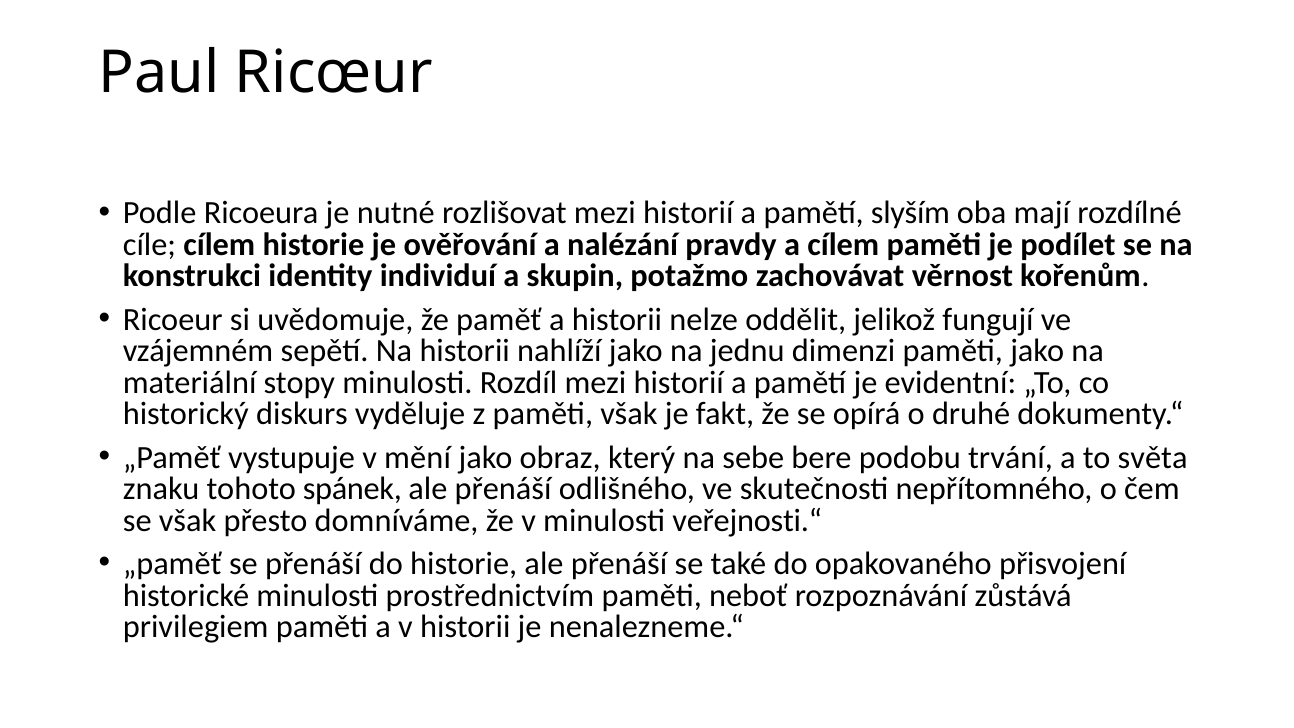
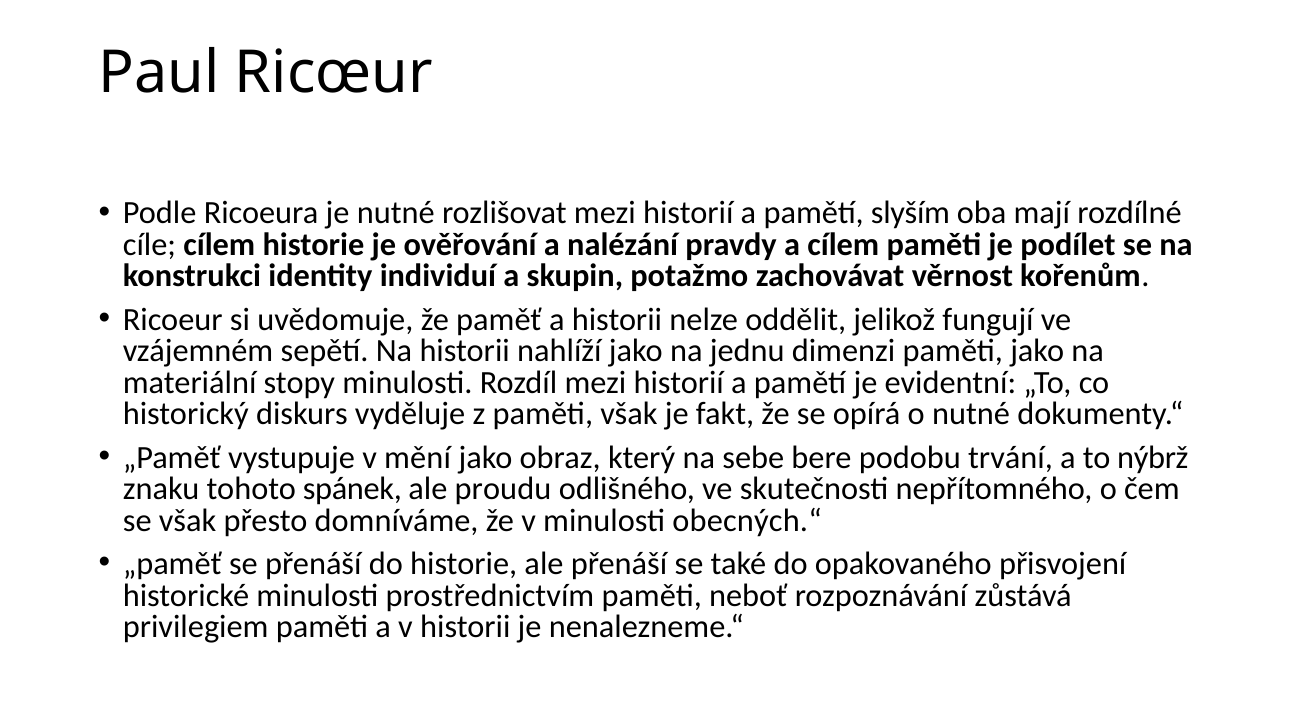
o druhé: druhé -> nutné
světa: světa -> nýbrž
přenáší at (503, 489): přenáší -> proudu
veřejnosti.“: veřejnosti.“ -> obecných.“
